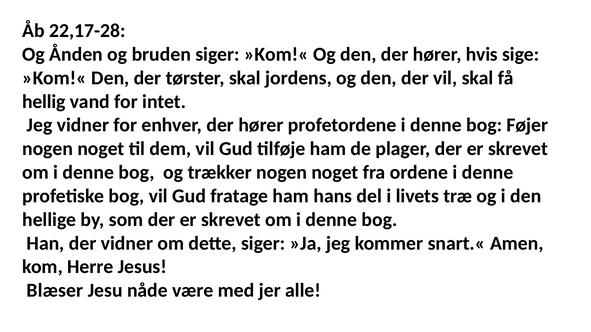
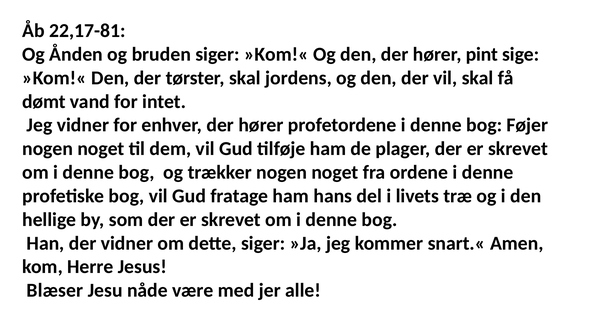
22,17-28: 22,17-28 -> 22,17-81
hvis: hvis -> pint
hellig: hellig -> dømt
